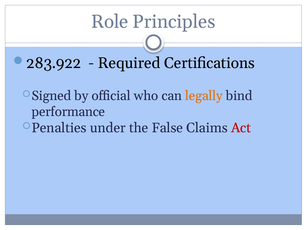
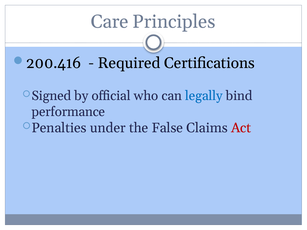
Role: Role -> Care
283.922: 283.922 -> 200.416
legally colour: orange -> blue
